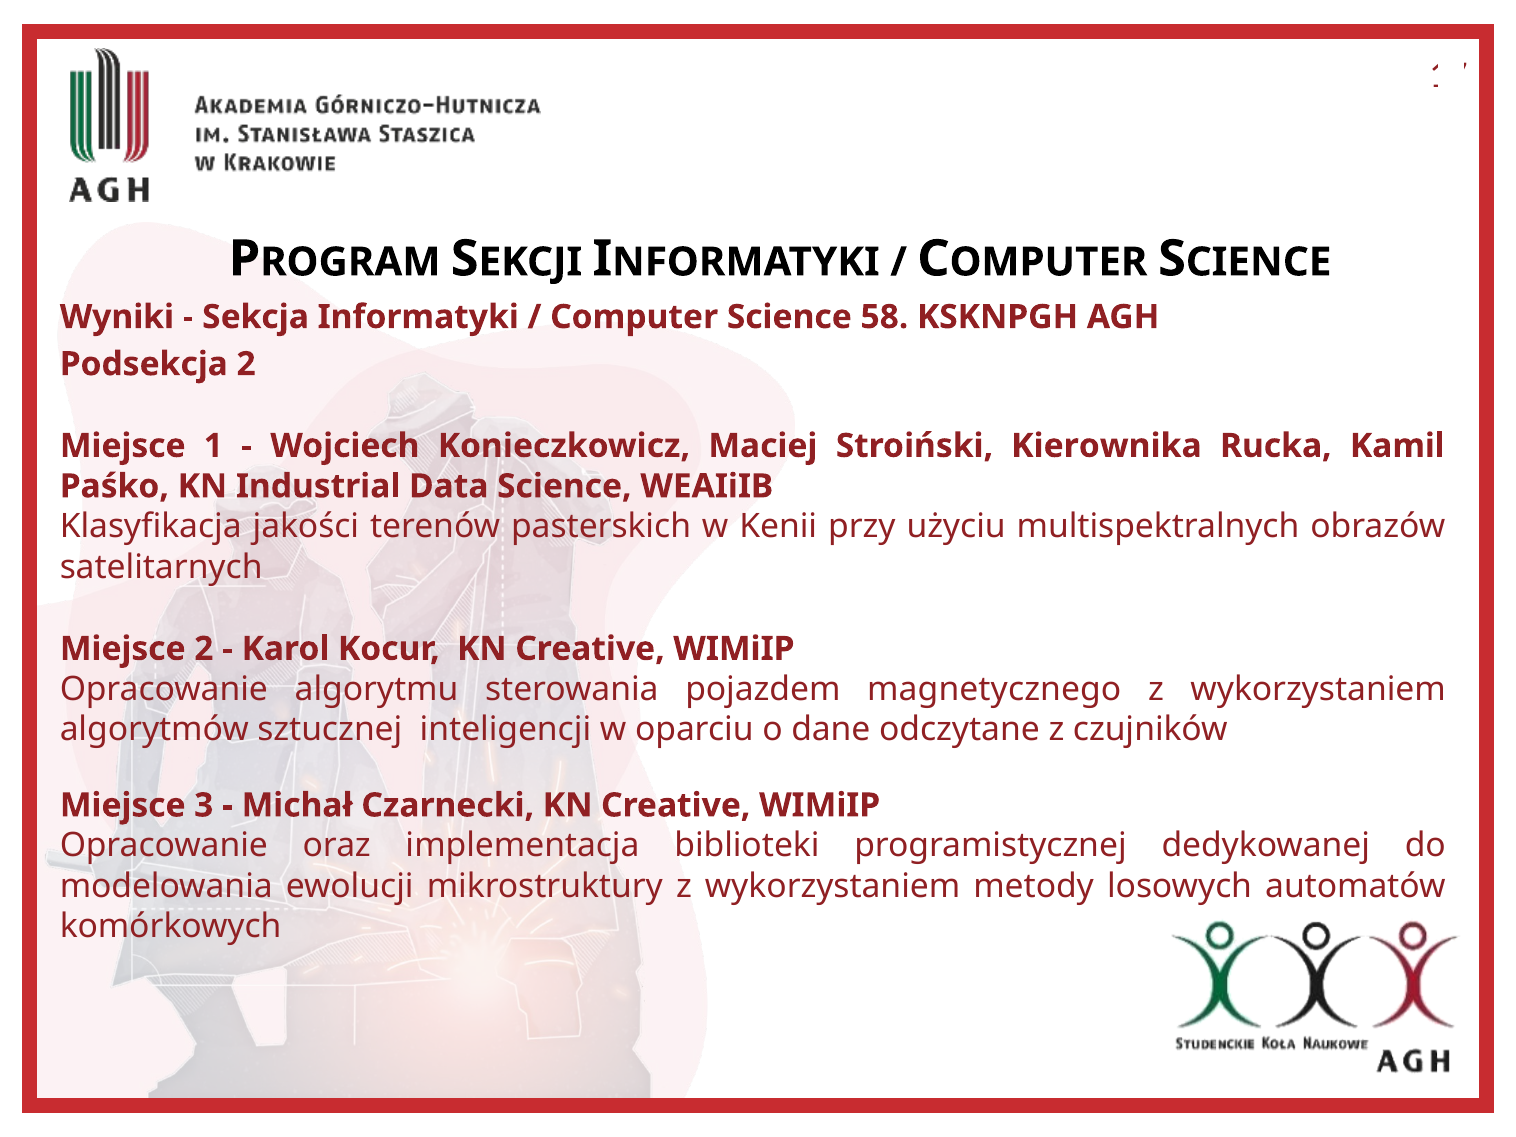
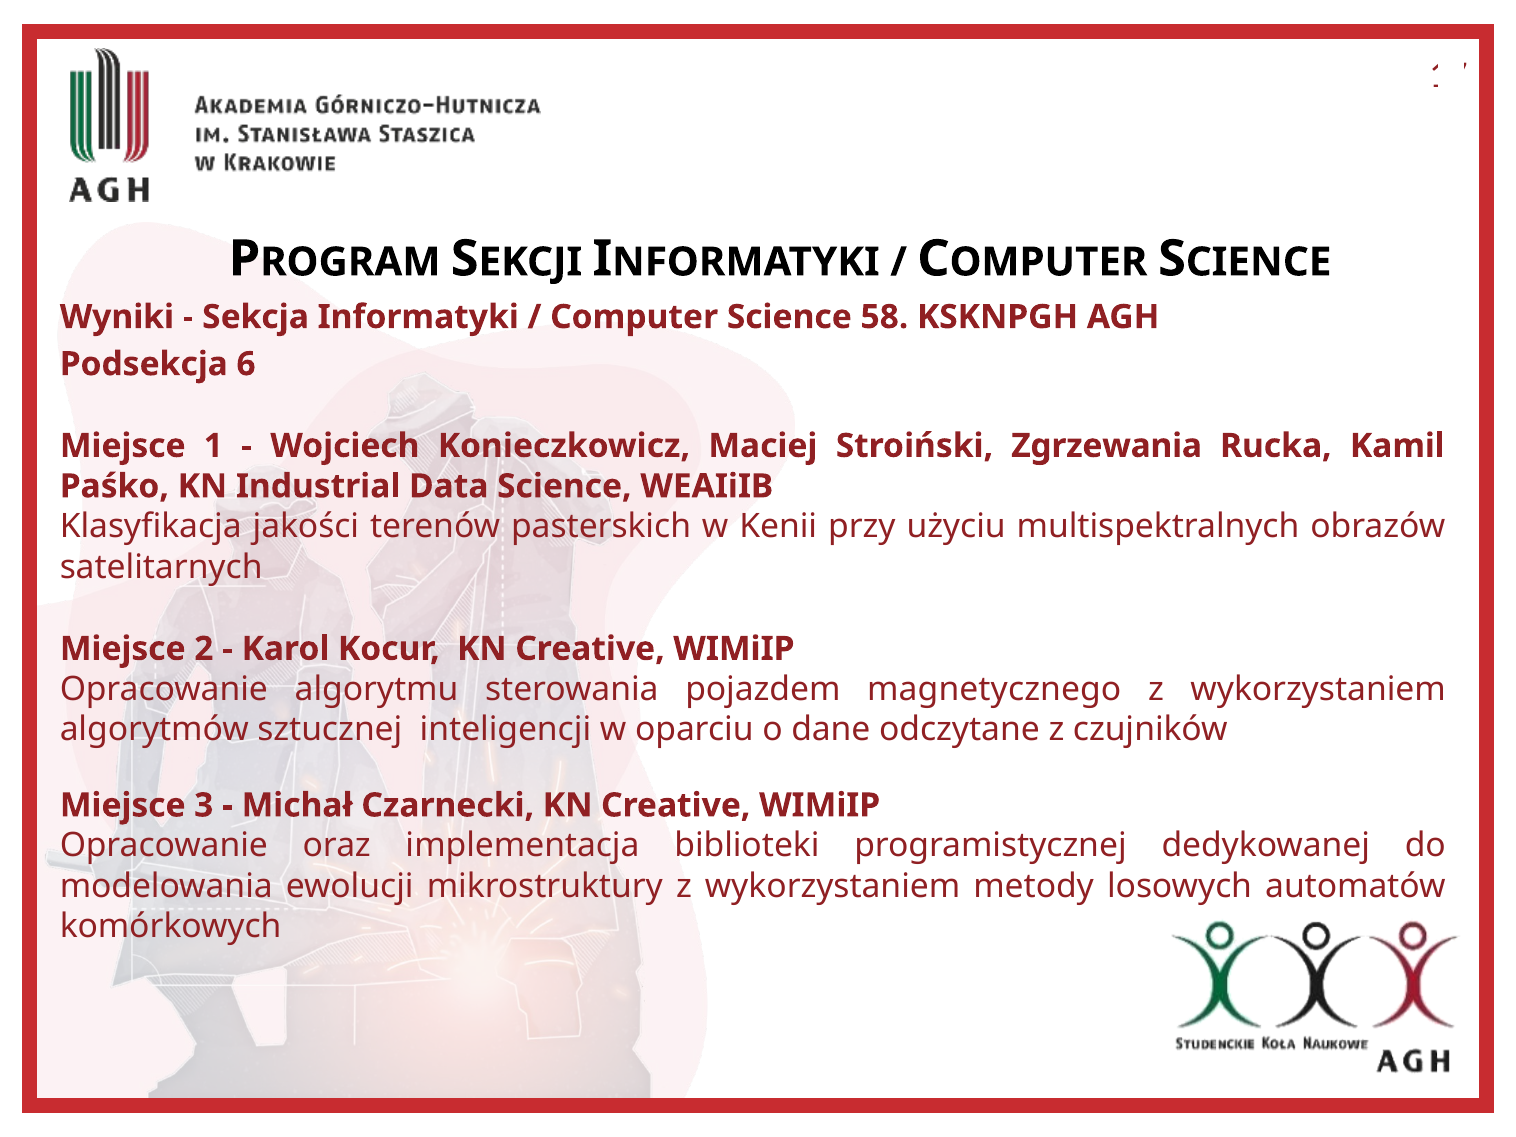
Podsekcja 2: 2 -> 6
Kierownika: Kierownika -> Zgrzewania
